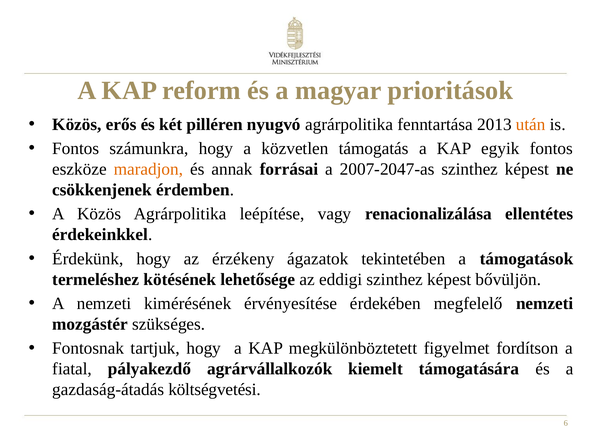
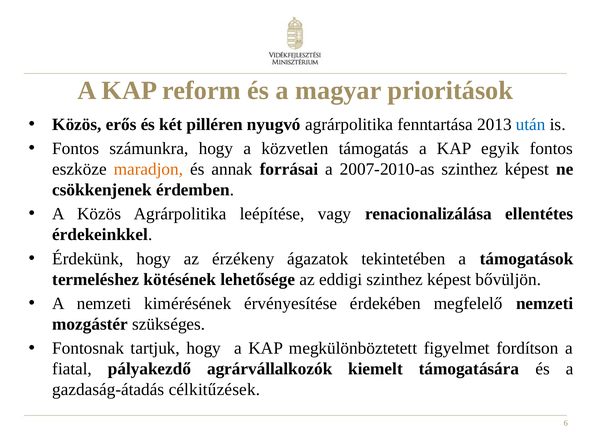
után colour: orange -> blue
2007-2047-as: 2007-2047-as -> 2007-2010-as
költségvetési: költségvetési -> célkitűzések
